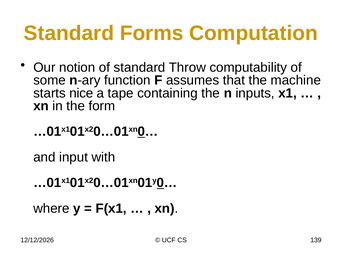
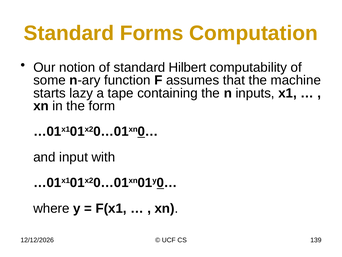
Throw: Throw -> Hilbert
nice: nice -> lazy
